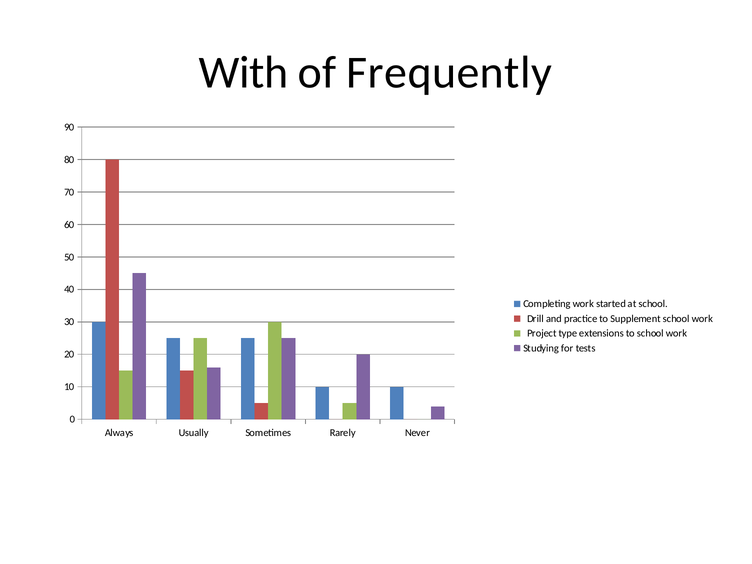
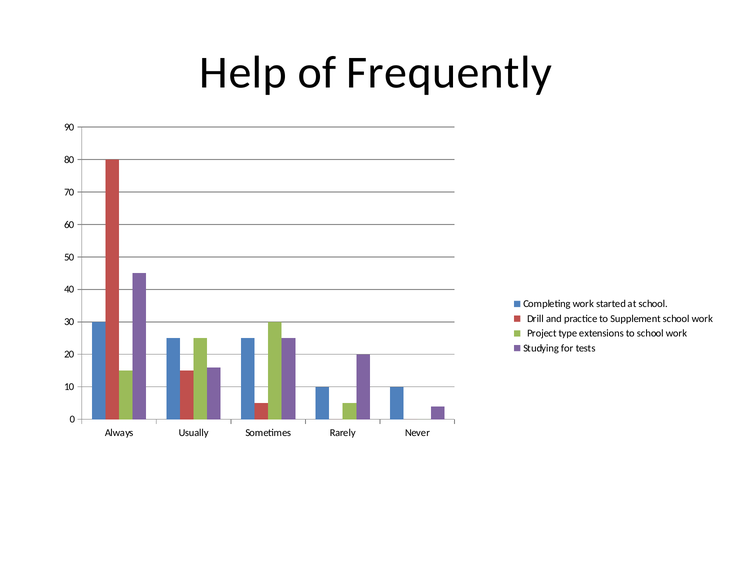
With: With -> Help
